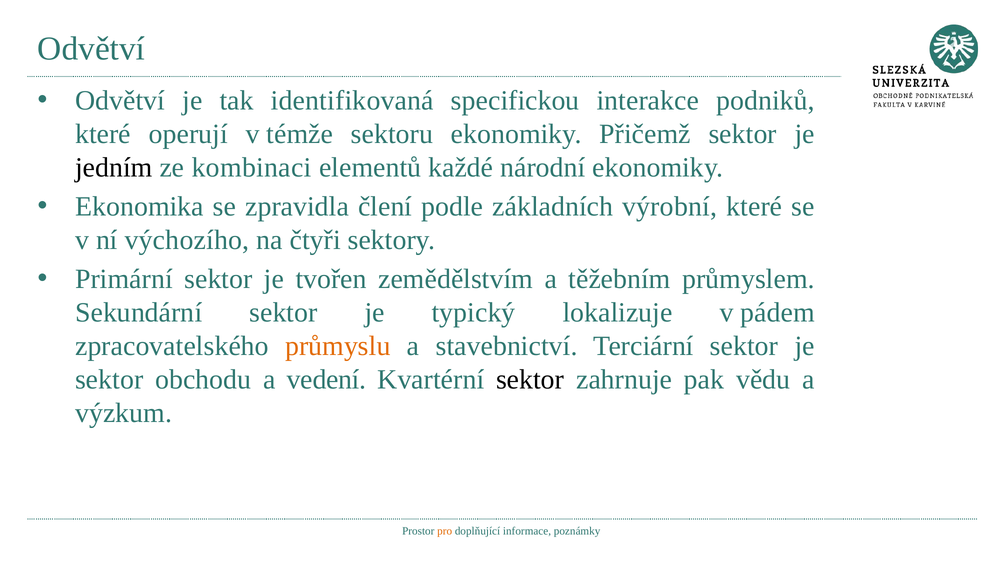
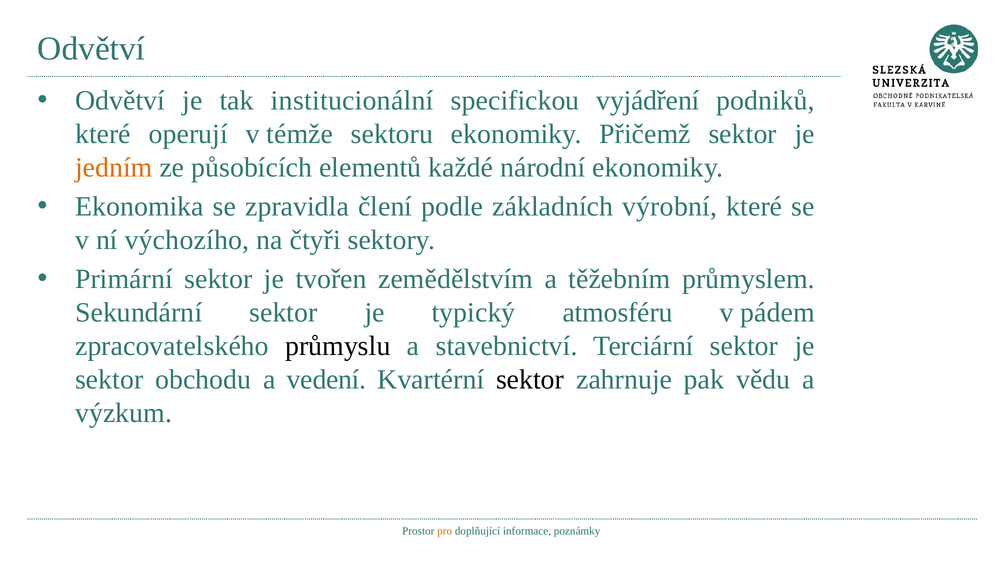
identifikovaná: identifikovaná -> institucionální
interakce: interakce -> vyjádření
jedním colour: black -> orange
kombinaci: kombinaci -> působících
lokalizuje: lokalizuje -> atmosféru
průmyslu colour: orange -> black
